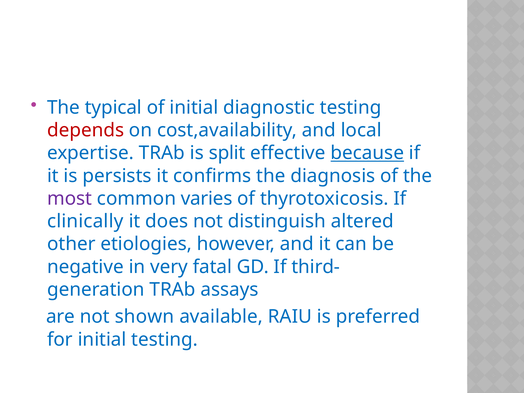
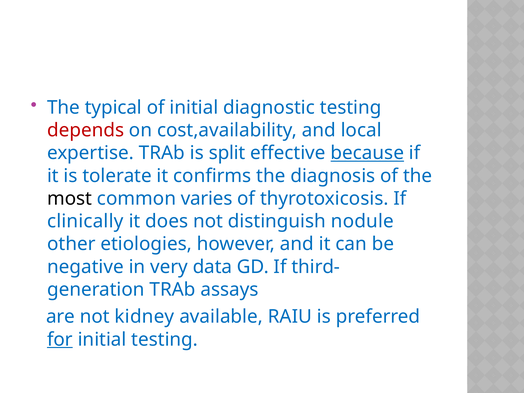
persists: persists -> tolerate
most colour: purple -> black
altered: altered -> nodule
fatal: fatal -> data
shown: shown -> kidney
for underline: none -> present
